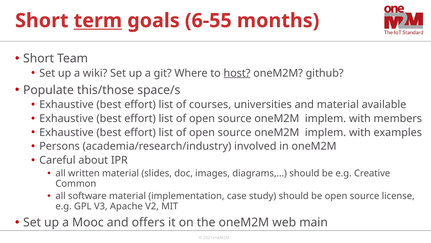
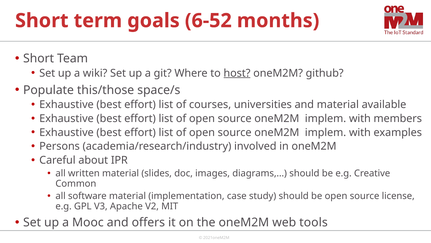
term underline: present -> none
6-55: 6-55 -> 6-52
main: main -> tools
